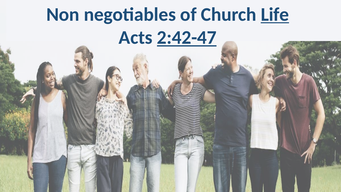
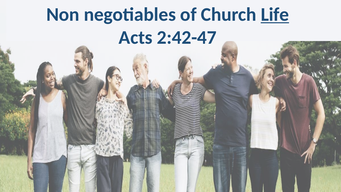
2:42-47 underline: present -> none
